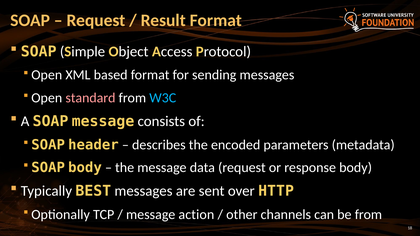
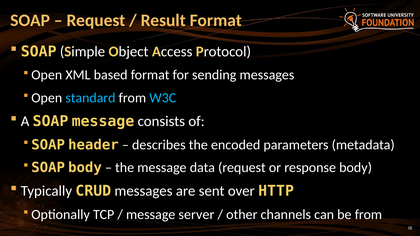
standard colour: pink -> light blue
BEST: BEST -> CRUD
action: action -> server
